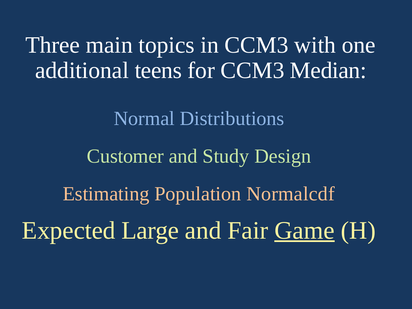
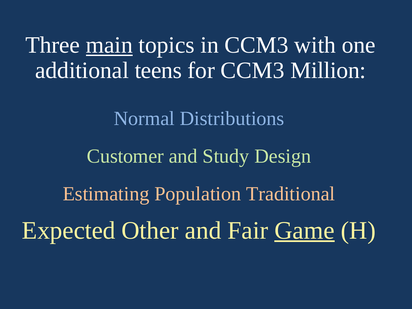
main underline: none -> present
Median: Median -> Million
Normalcdf: Normalcdf -> Traditional
Large: Large -> Other
